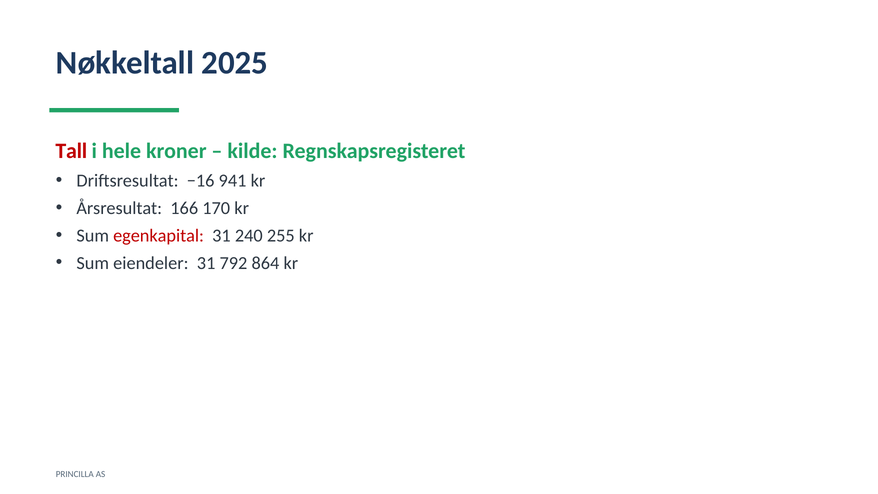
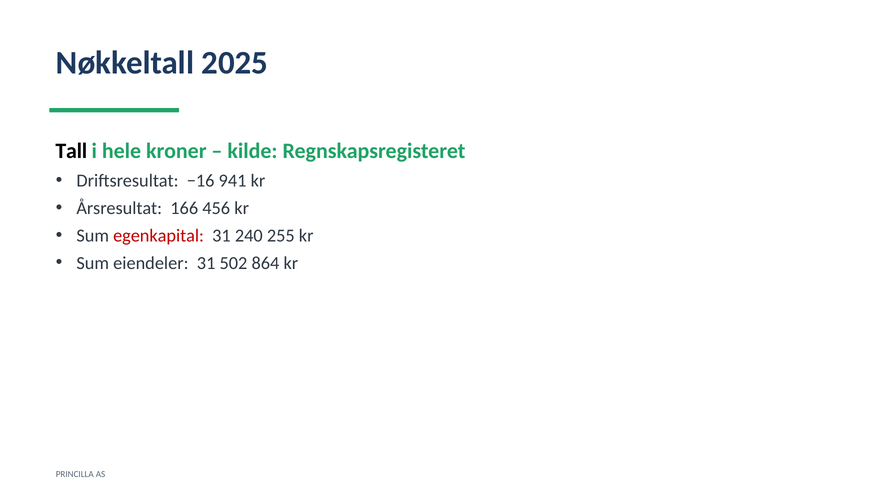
Tall colour: red -> black
170: 170 -> 456
792: 792 -> 502
